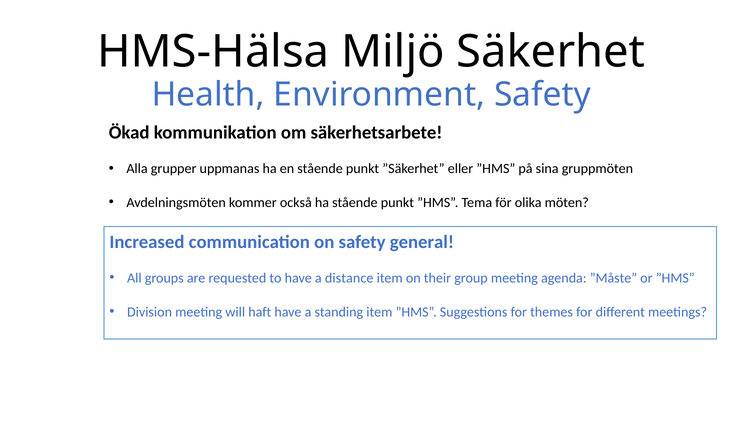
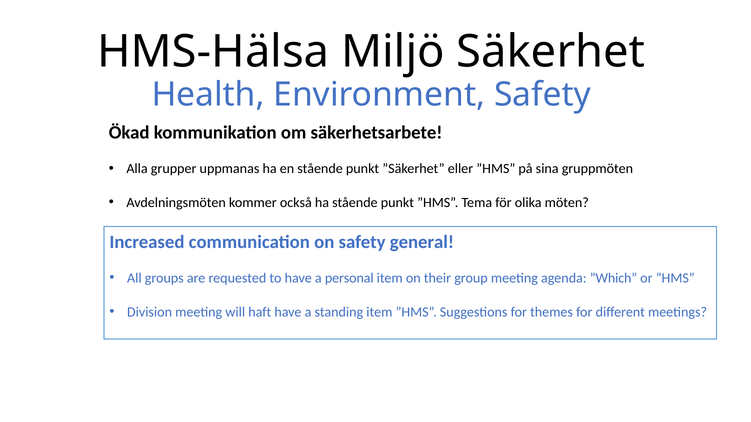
distance: distance -> personal
”Måste: ”Måste -> ”Which
